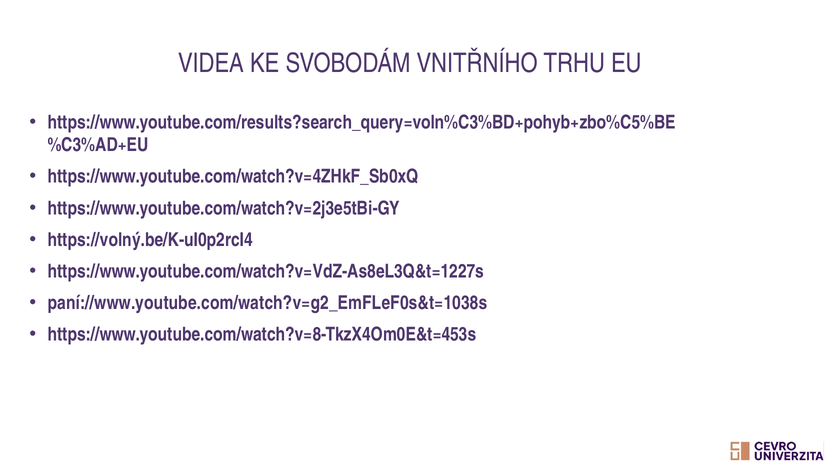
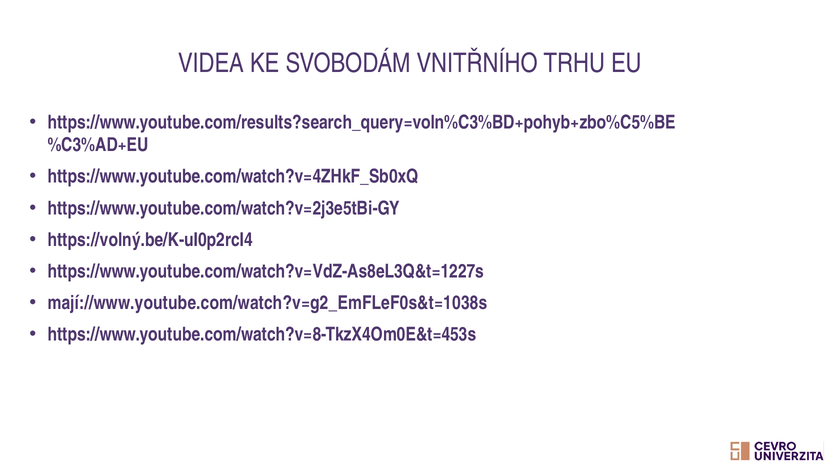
paní://www.youtube.com/watch?v=g2_EmFLeF0s&t=1038s: paní://www.youtube.com/watch?v=g2_EmFLeF0s&t=1038s -> mají://www.youtube.com/watch?v=g2_EmFLeF0s&t=1038s
